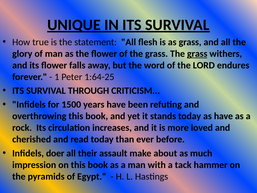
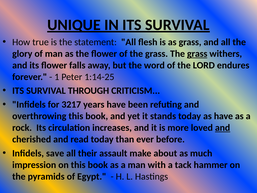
1:64-25: 1:64-25 -> 1:14-25
1500: 1500 -> 3217
and at (223, 128) underline: none -> present
doer: doer -> save
